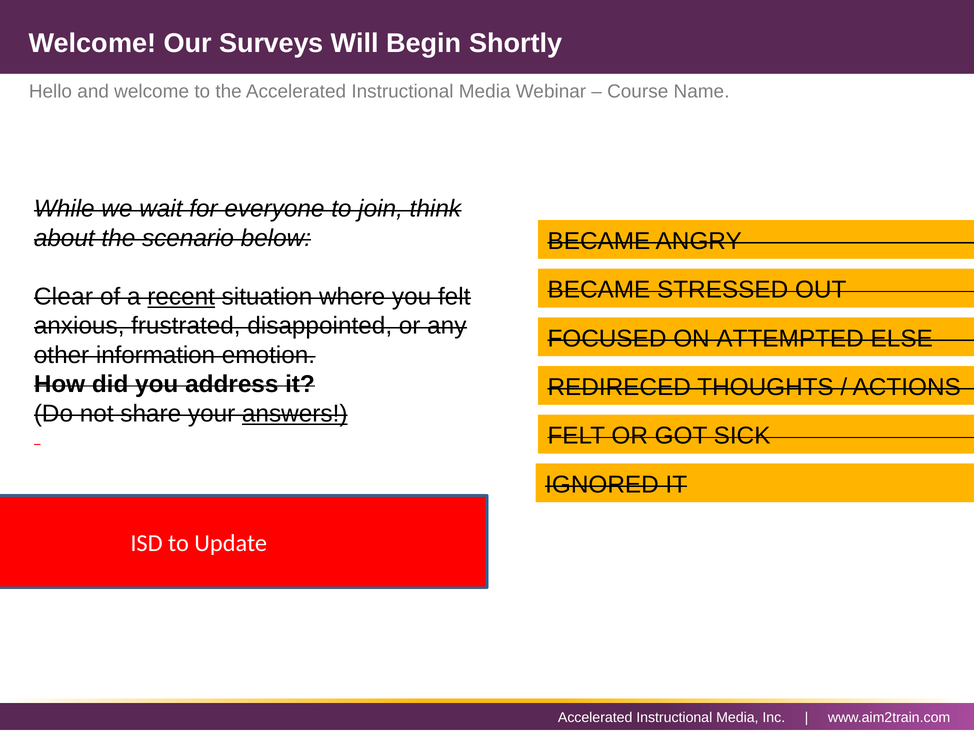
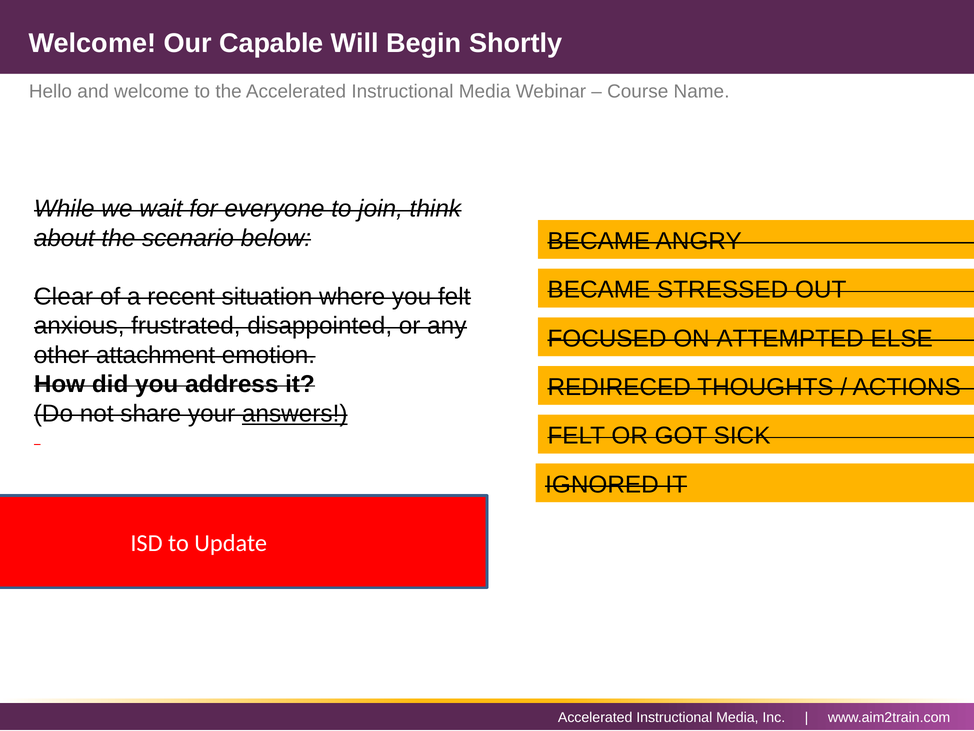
Surveys: Surveys -> Capable
recent underline: present -> none
information: information -> attachment
